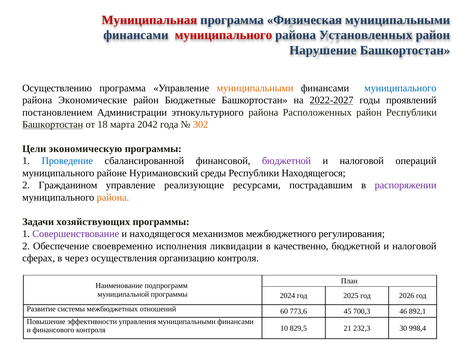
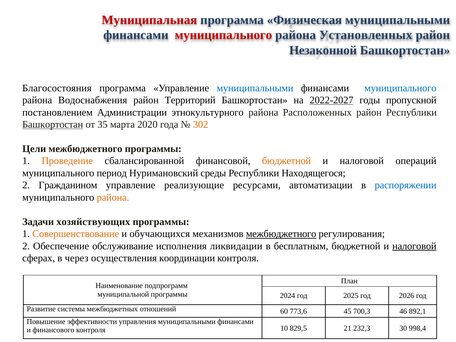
Нарушение: Нарушение -> Незаконной
Осуществлению: Осуществлению -> Благосостояния
муниципальными at (255, 88) colour: orange -> blue
Экономические: Экономические -> Водоснабжения
Бюджетные: Бюджетные -> Территорий
проявлений: проявлений -> пропускной
18: 18 -> 35
2042: 2042 -> 2020
Цели экономическую: экономическую -> межбюджетного
Проведение colour: blue -> orange
бюджетной at (286, 161) colour: purple -> orange
районе: районе -> период
пострадавшим: пострадавшим -> автоматизации
распоряжении colour: purple -> blue
Совершенствование colour: purple -> orange
и находящегося: находящегося -> обучающихся
межбюджетного at (281, 234) underline: none -> present
своевременно: своевременно -> обслуживание
качественно: качественно -> бесплатным
налоговой at (414, 246) underline: none -> present
организацию: организацию -> координации
